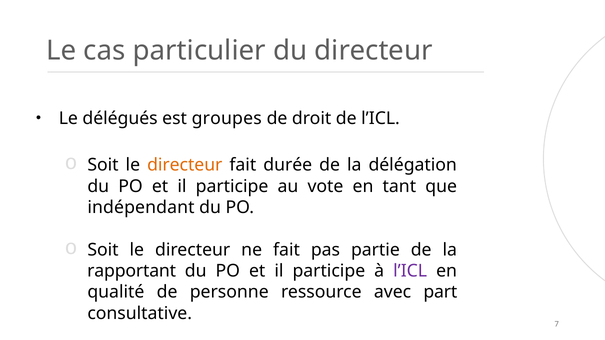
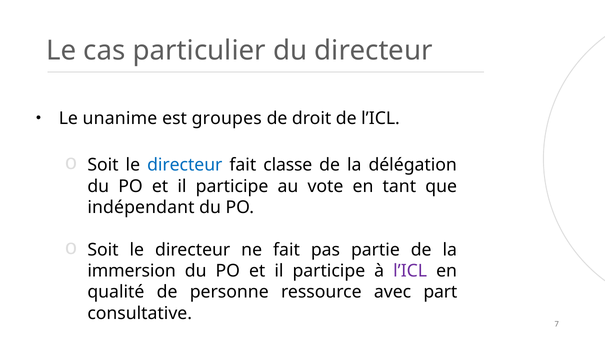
délégués: délégués -> unanime
directeur at (185, 165) colour: orange -> blue
durée: durée -> classe
rapportant: rapportant -> immersion
